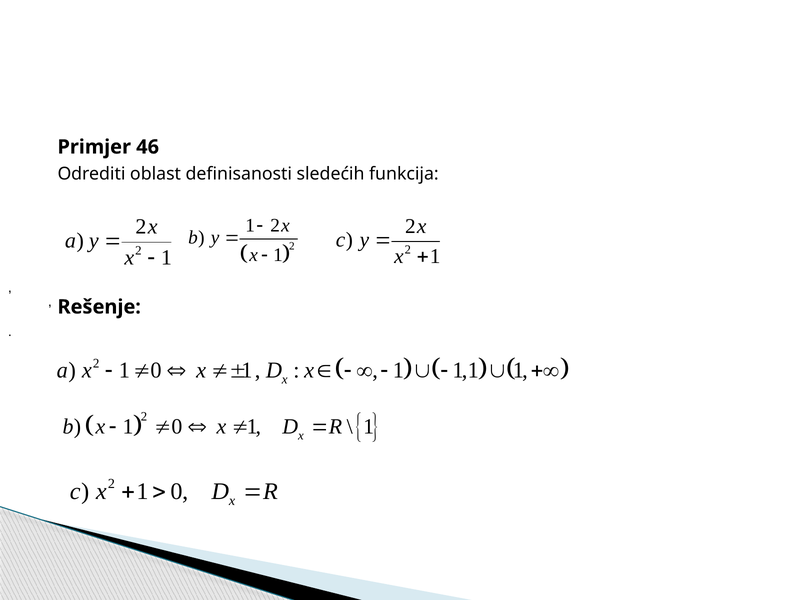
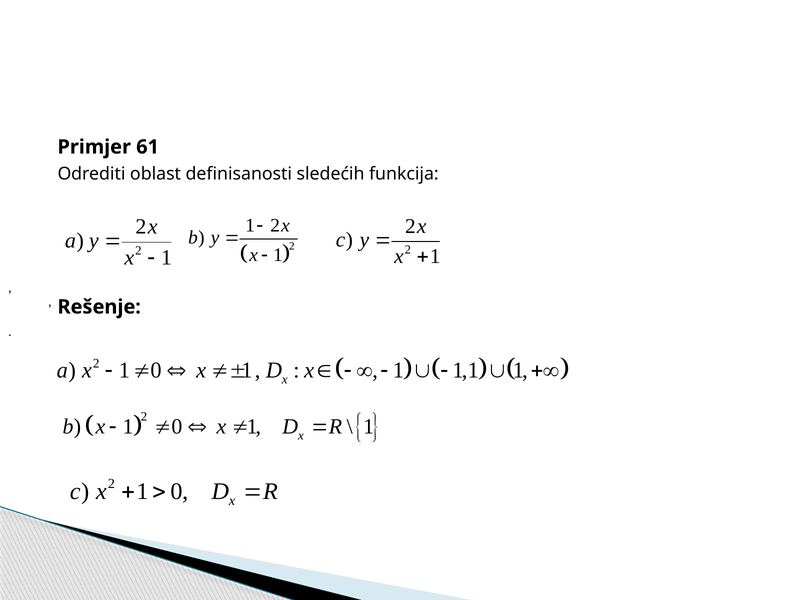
46: 46 -> 61
